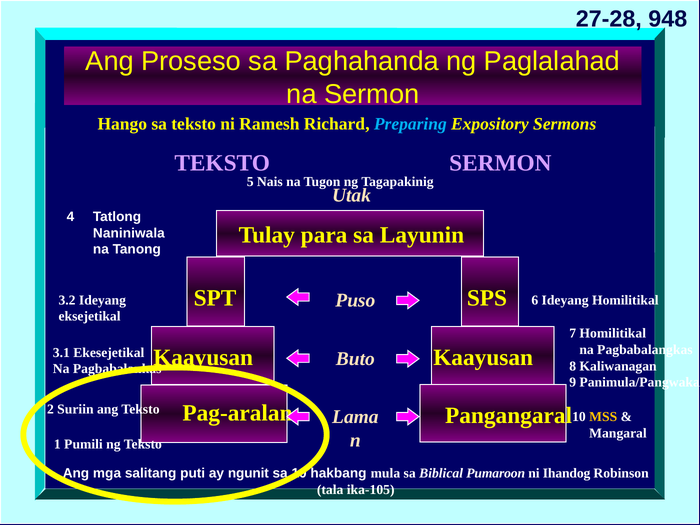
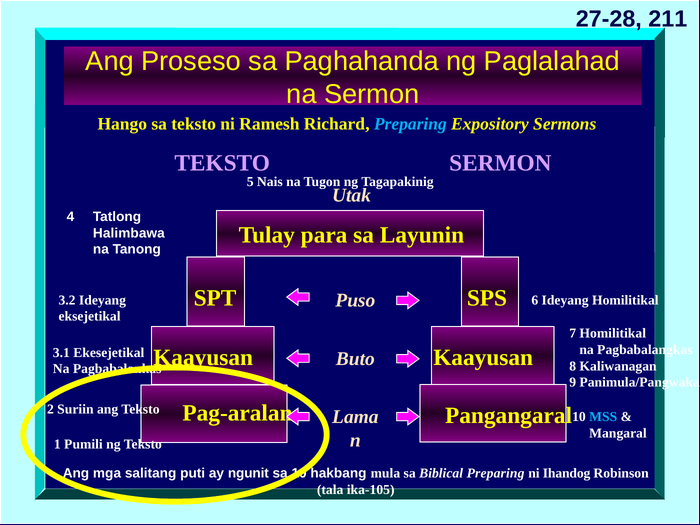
948: 948 -> 211
Naniniwala: Naniniwala -> Halimbawa
MSS colour: yellow -> light blue
Biblical Pumaroon: Pumaroon -> Preparing
